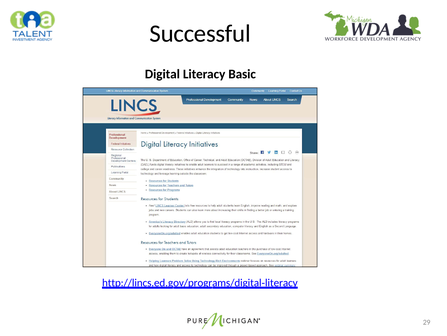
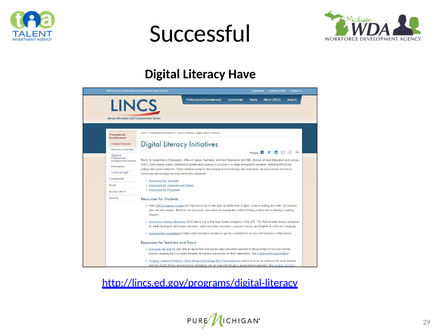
Basic: Basic -> Have
